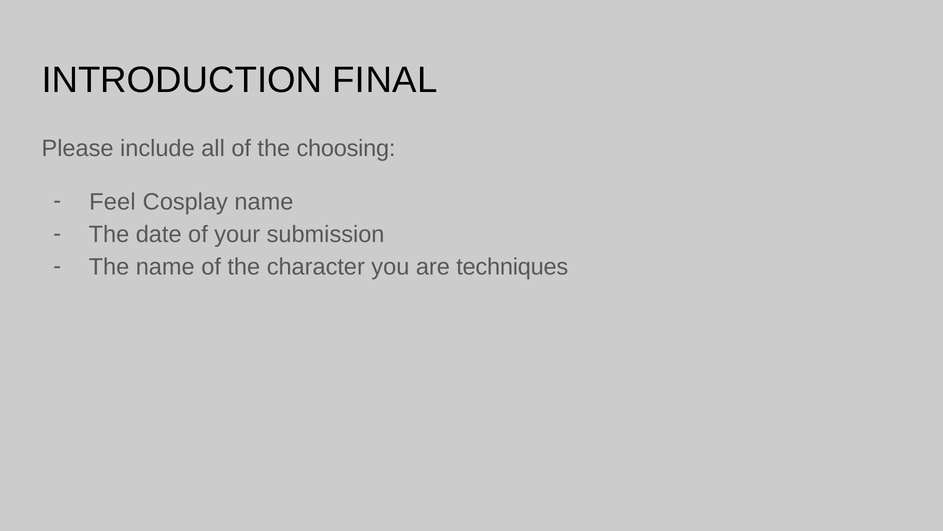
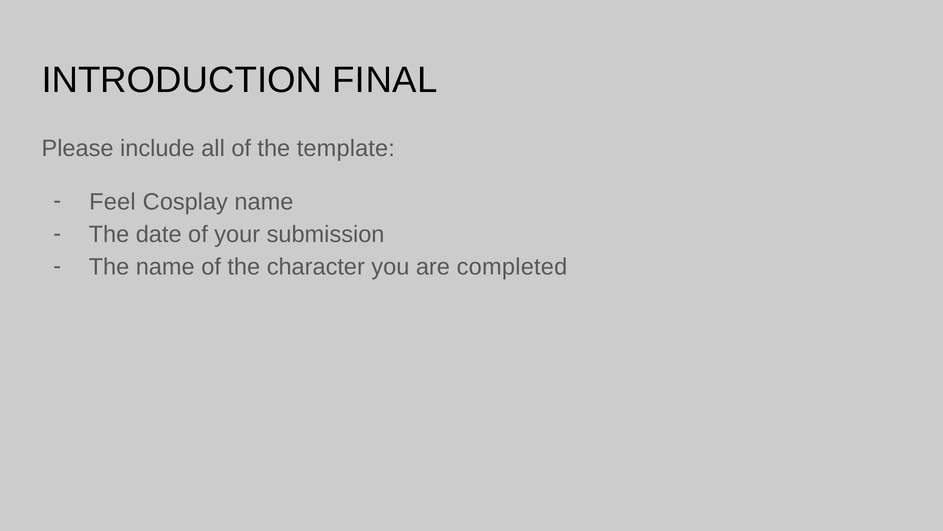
choosing: choosing -> template
techniques: techniques -> completed
